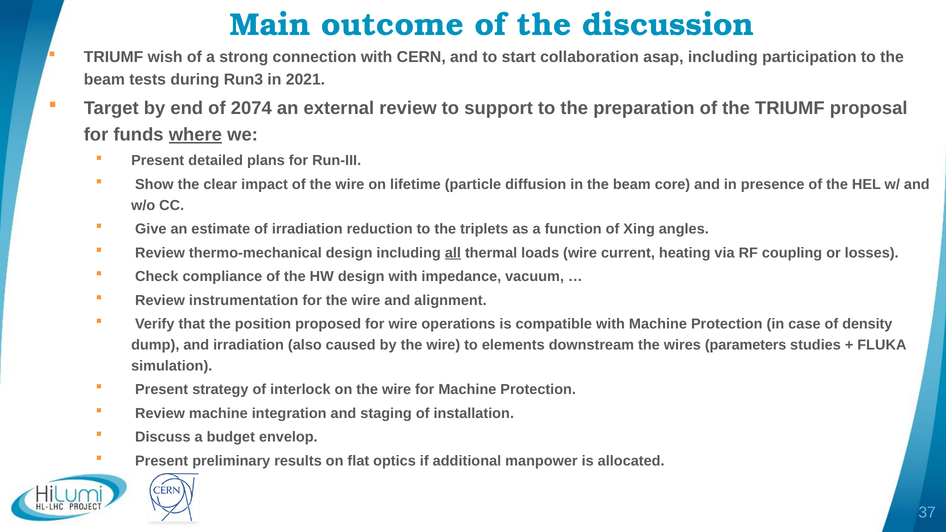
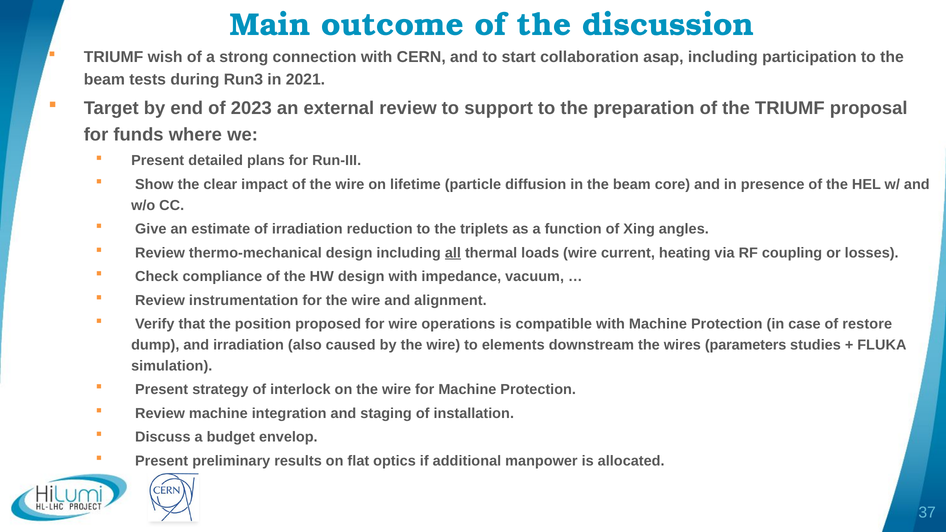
2074: 2074 -> 2023
where underline: present -> none
density: density -> restore
